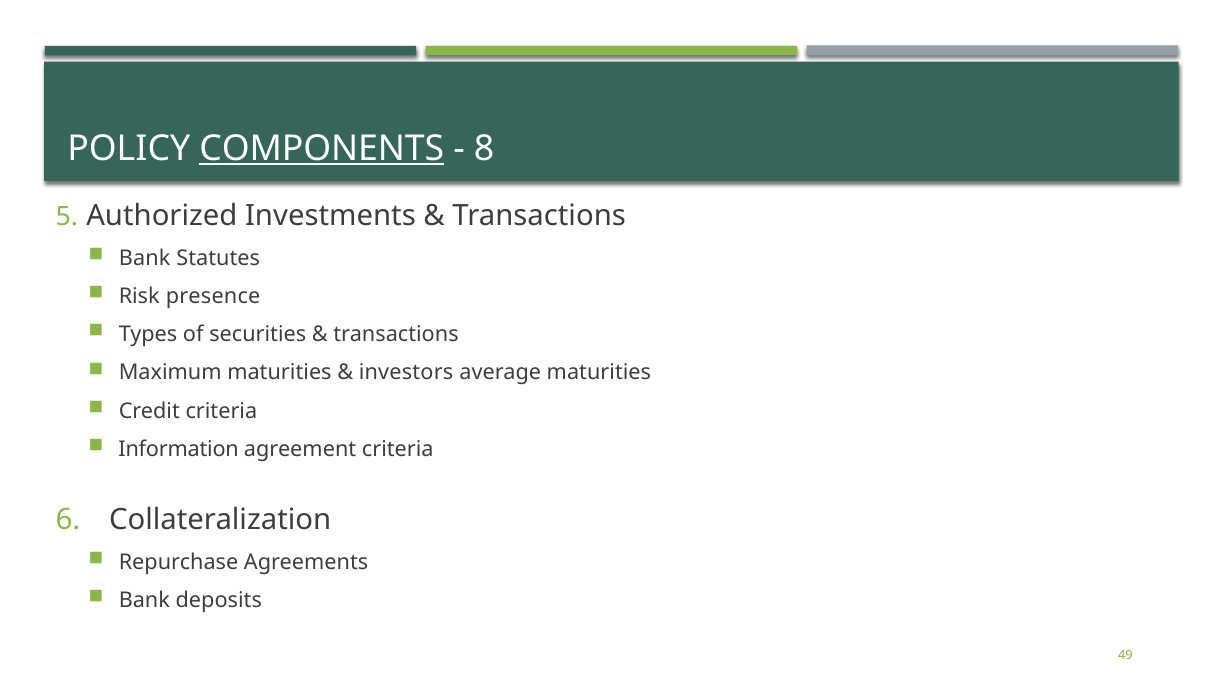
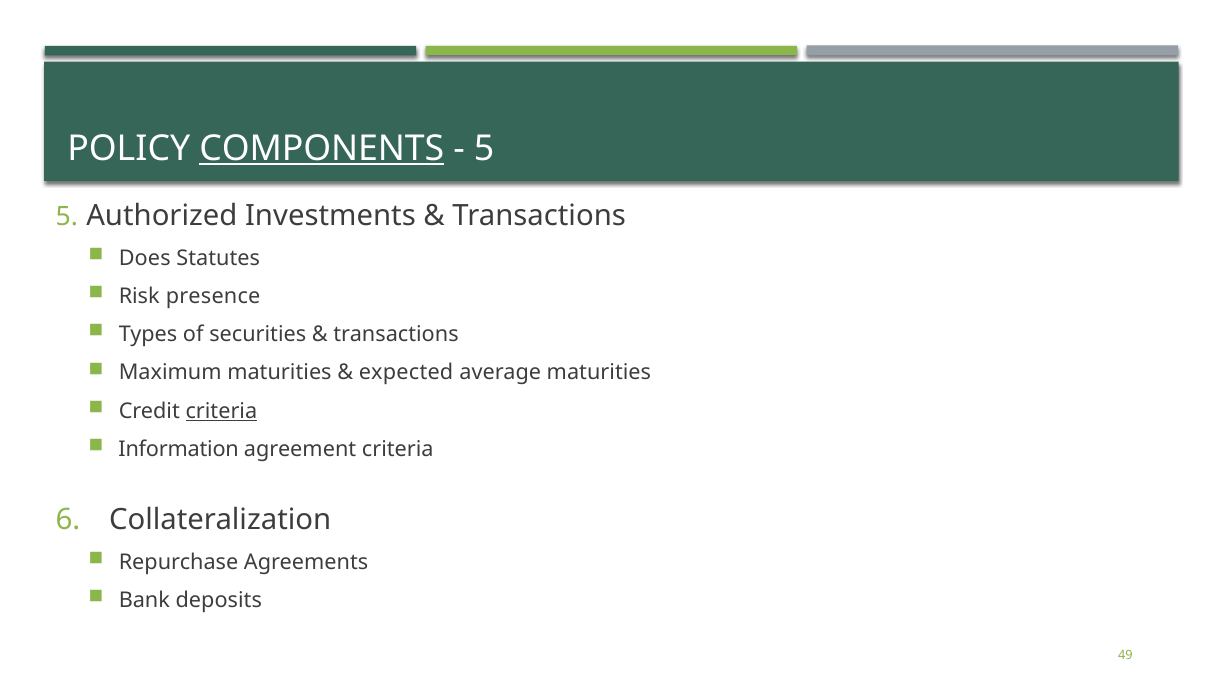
8 at (484, 149): 8 -> 5
Bank at (145, 258): Bank -> Does
investors: investors -> expected
criteria at (221, 411) underline: none -> present
